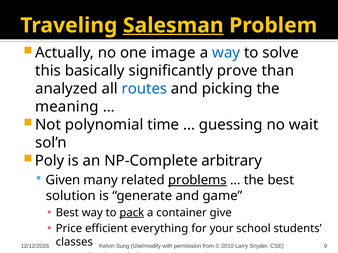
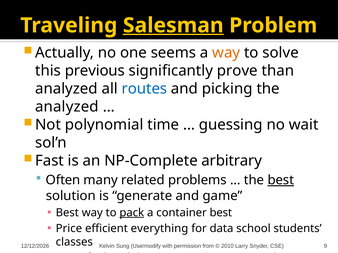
image: image -> seems
way at (226, 53) colour: blue -> orange
basically: basically -> previous
meaning at (67, 107): meaning -> analyzed
Poly: Poly -> Fast
Given: Given -> Often
problems underline: present -> none
best at (281, 180) underline: none -> present
container give: give -> best
your: your -> data
